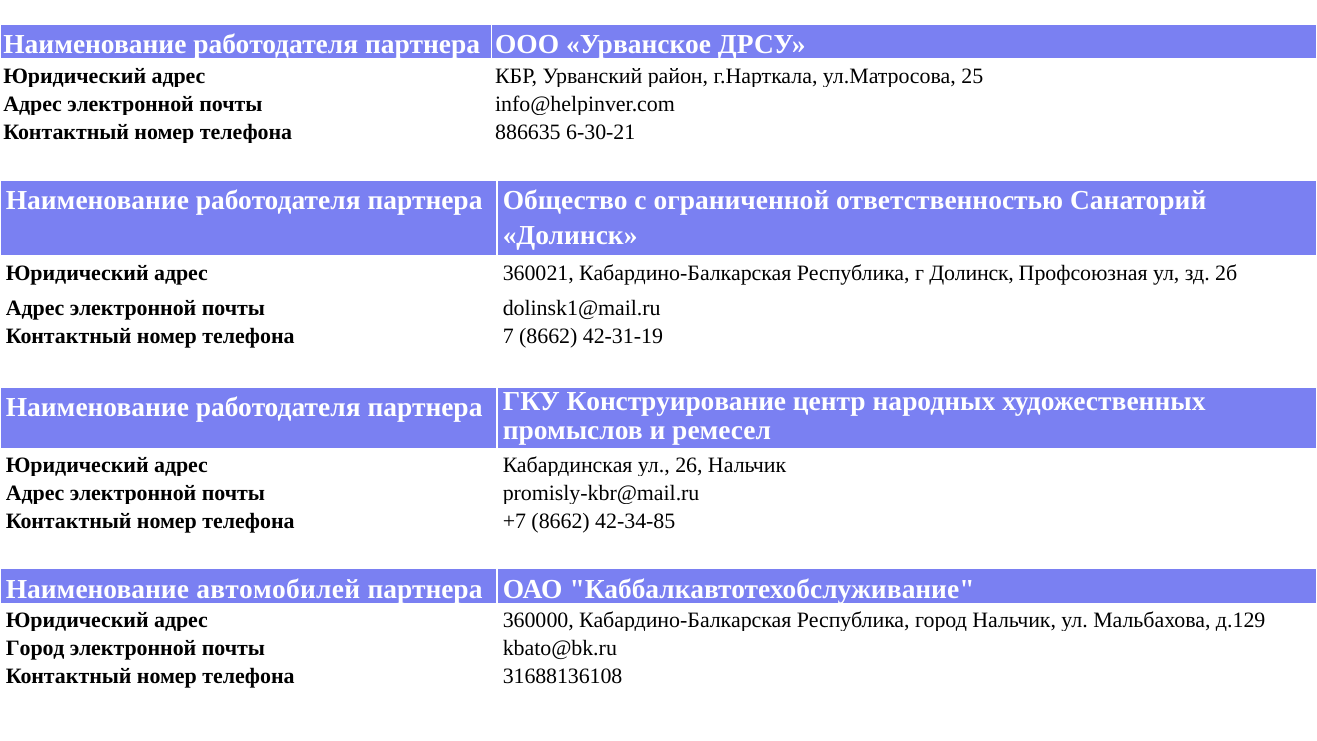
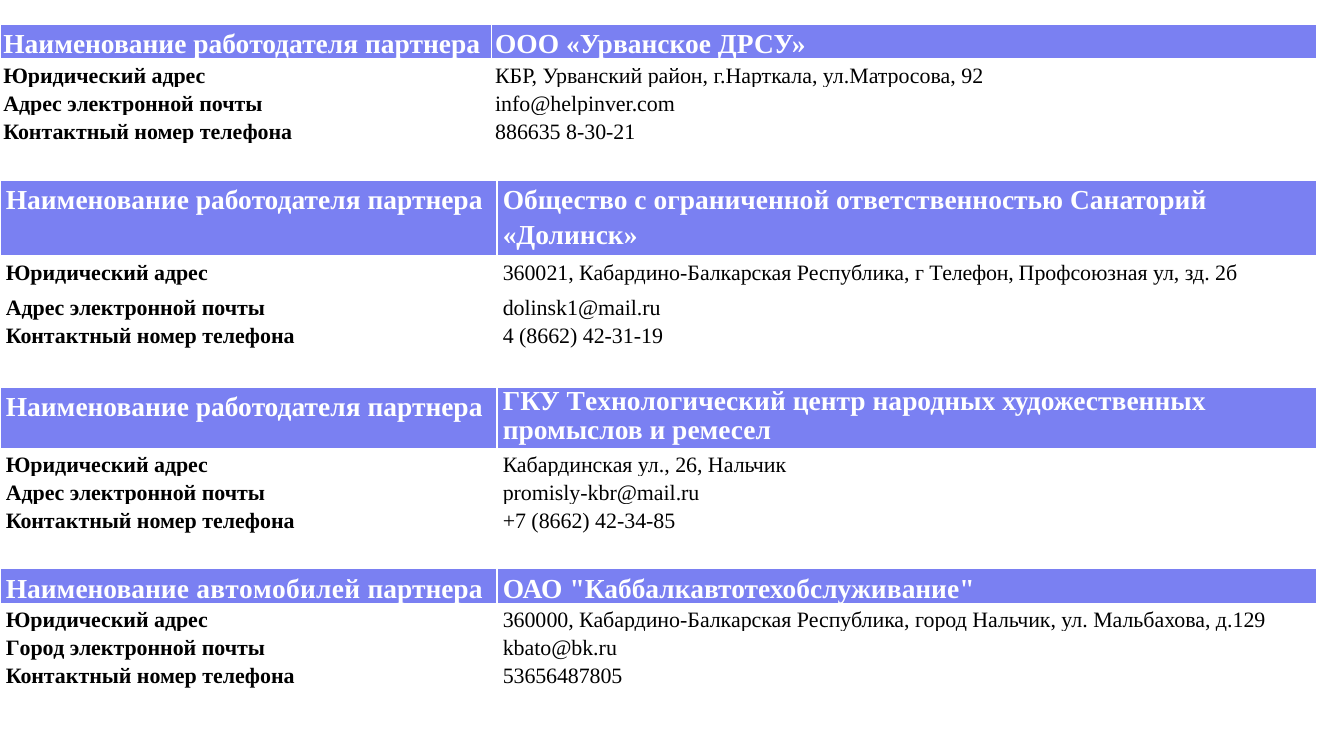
25: 25 -> 92
6-30-21: 6-30-21 -> 8-30-21
г Долинск: Долинск -> Телефон
7: 7 -> 4
Конструирование: Конструирование -> Технологический
31688136108: 31688136108 -> 53656487805
